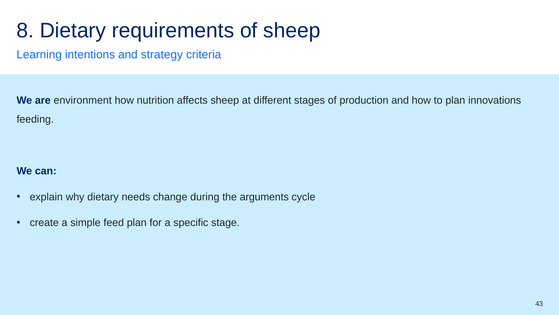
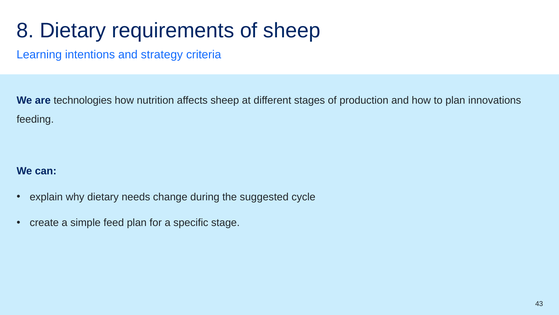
environment: environment -> technologies
arguments: arguments -> suggested
